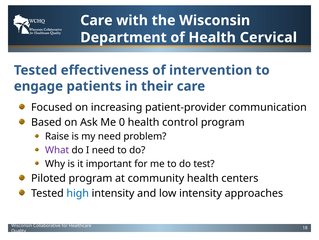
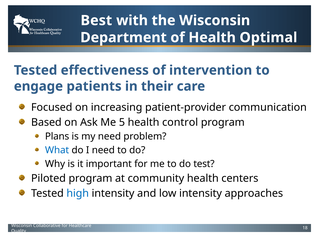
Care at (96, 20): Care -> Best
Cervical: Cervical -> Optimal
0: 0 -> 5
Raise: Raise -> Plans
What colour: purple -> blue
